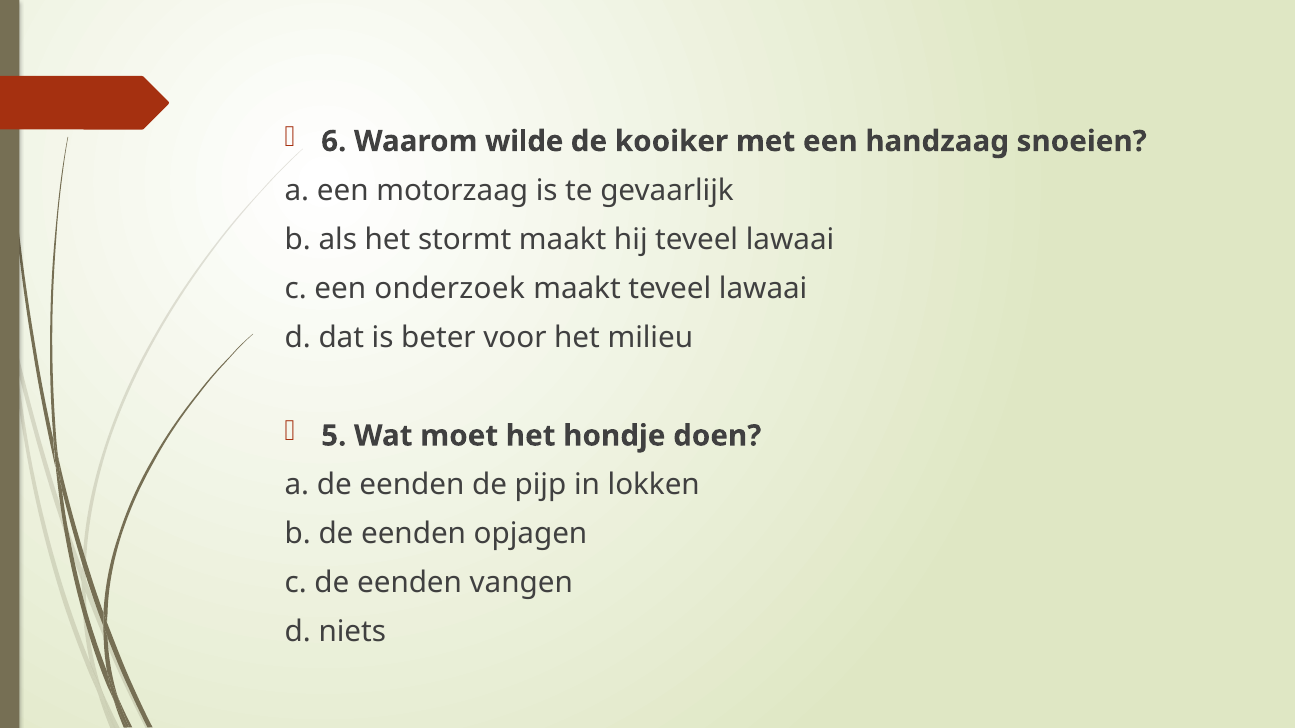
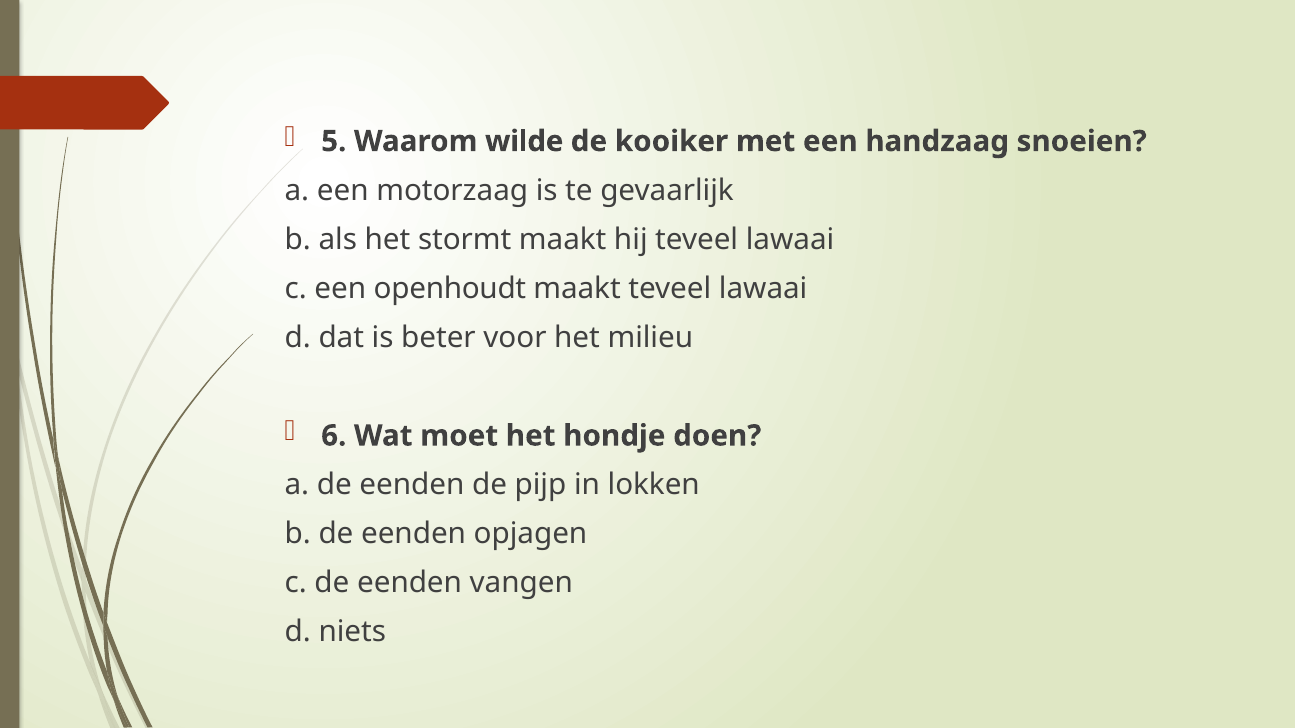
6: 6 -> 5
onderzoek: onderzoek -> openhoudt
5: 5 -> 6
